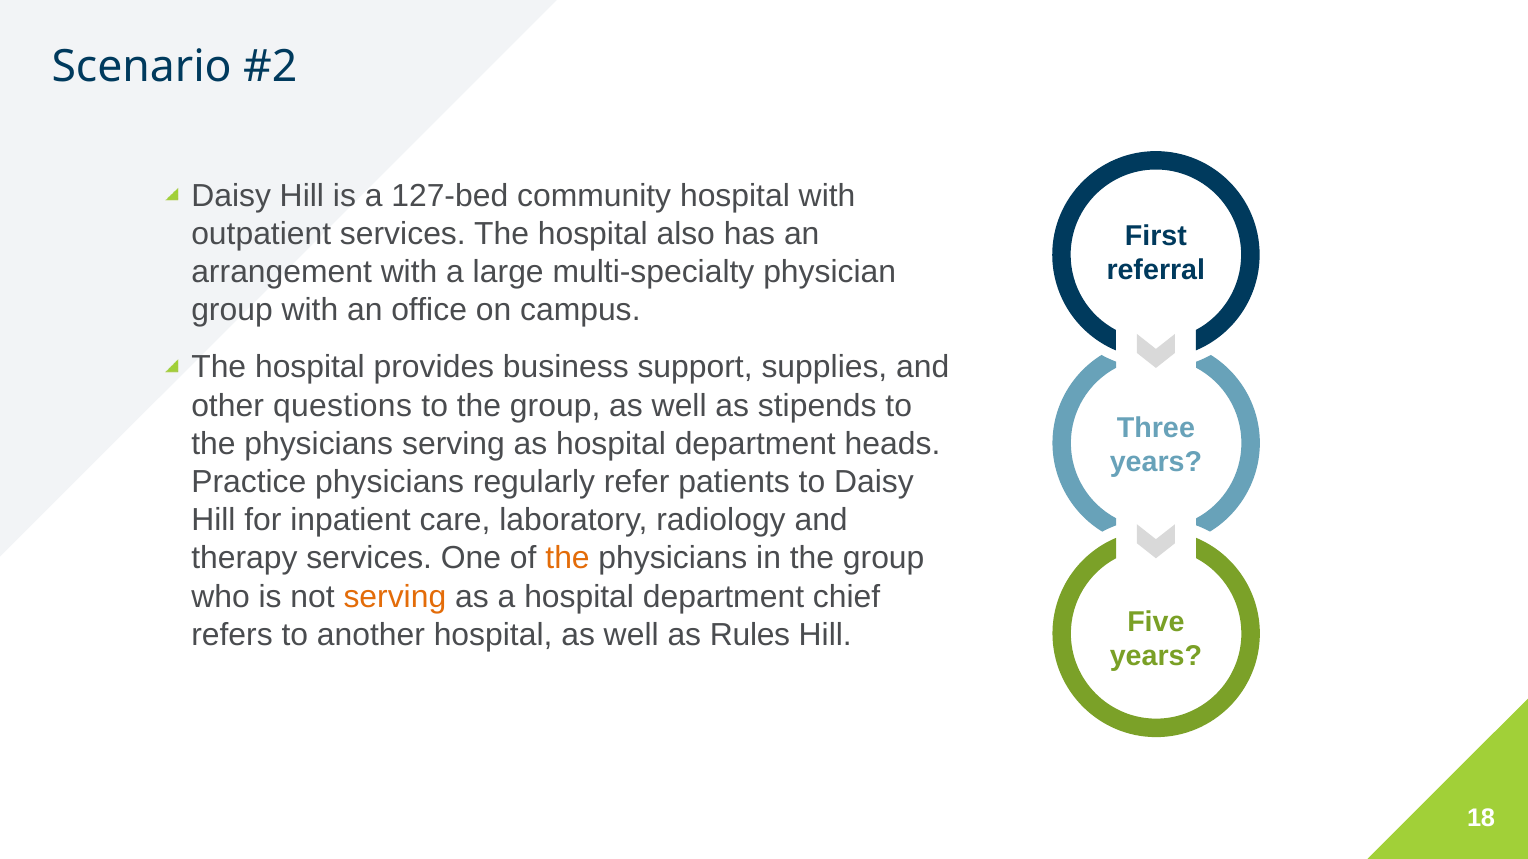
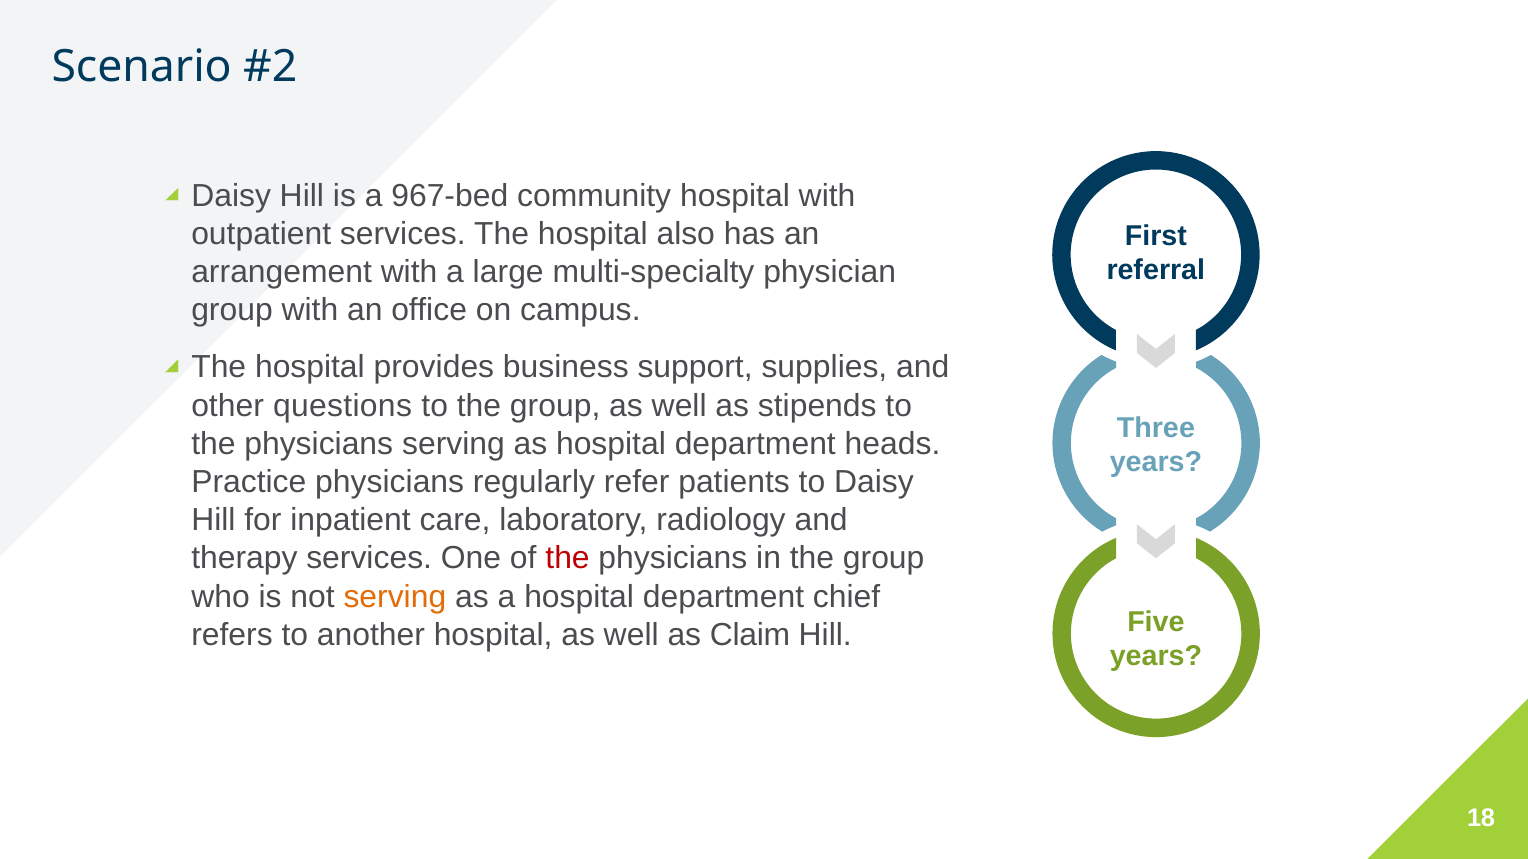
127-bed: 127-bed -> 967-bed
the at (568, 559) colour: orange -> red
Rules: Rules -> Claim
